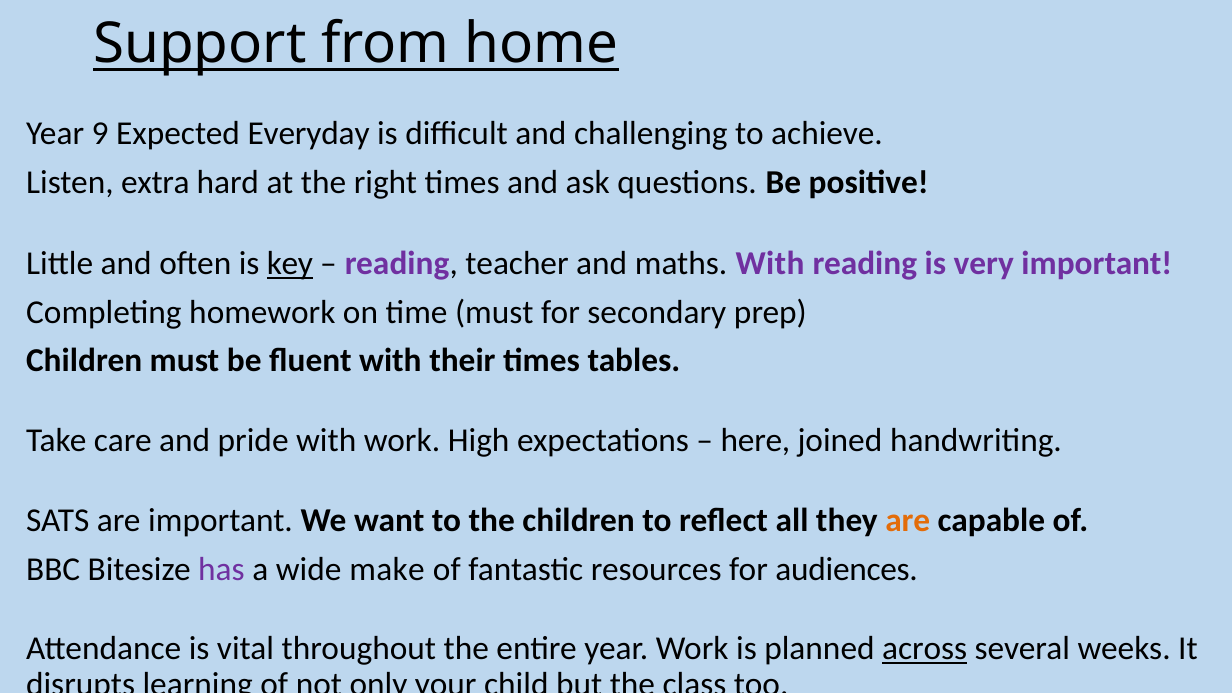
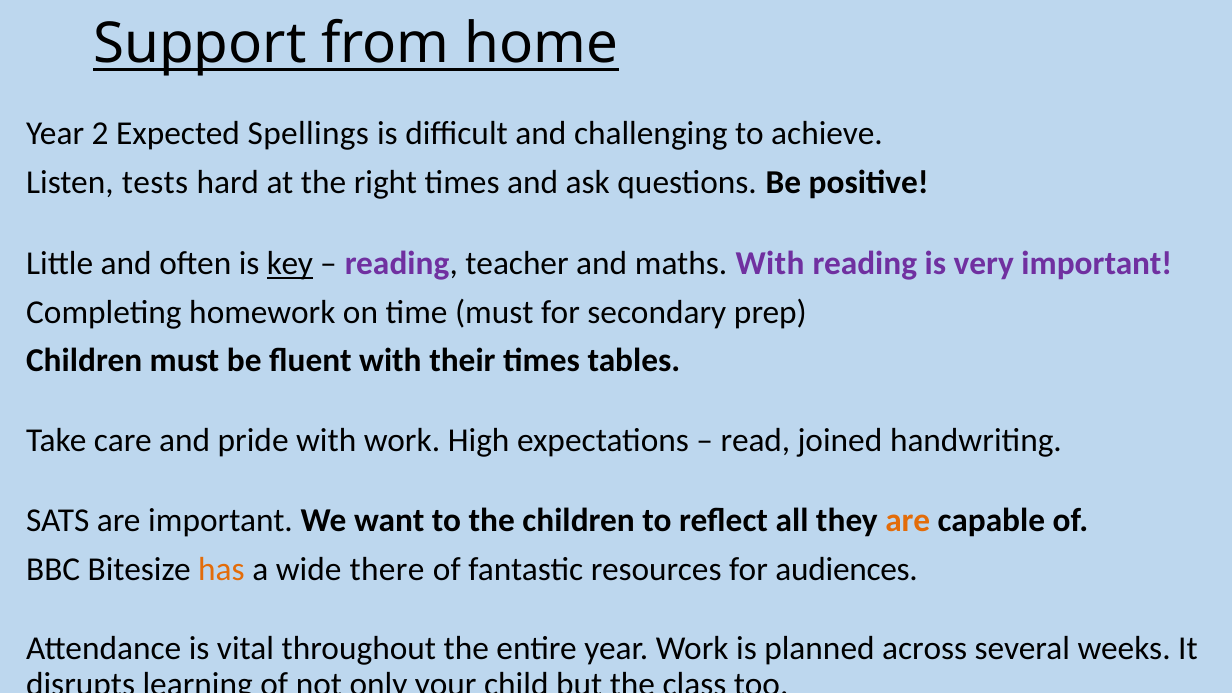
9: 9 -> 2
Everyday: Everyday -> Spellings
extra: extra -> tests
here: here -> read
has colour: purple -> orange
make: make -> there
across underline: present -> none
